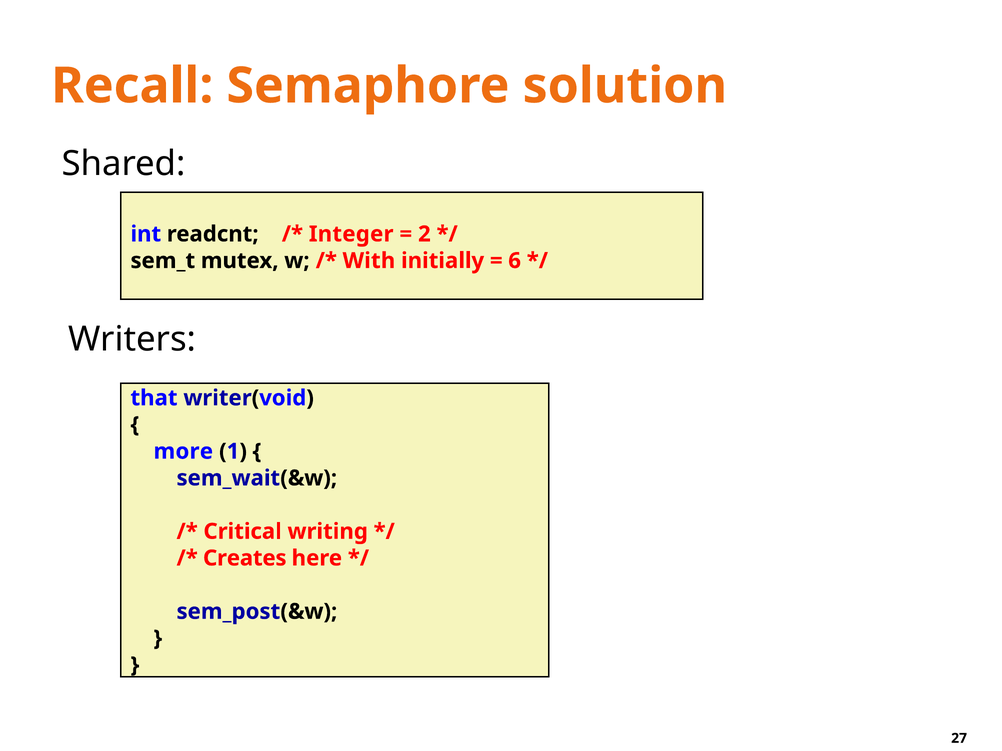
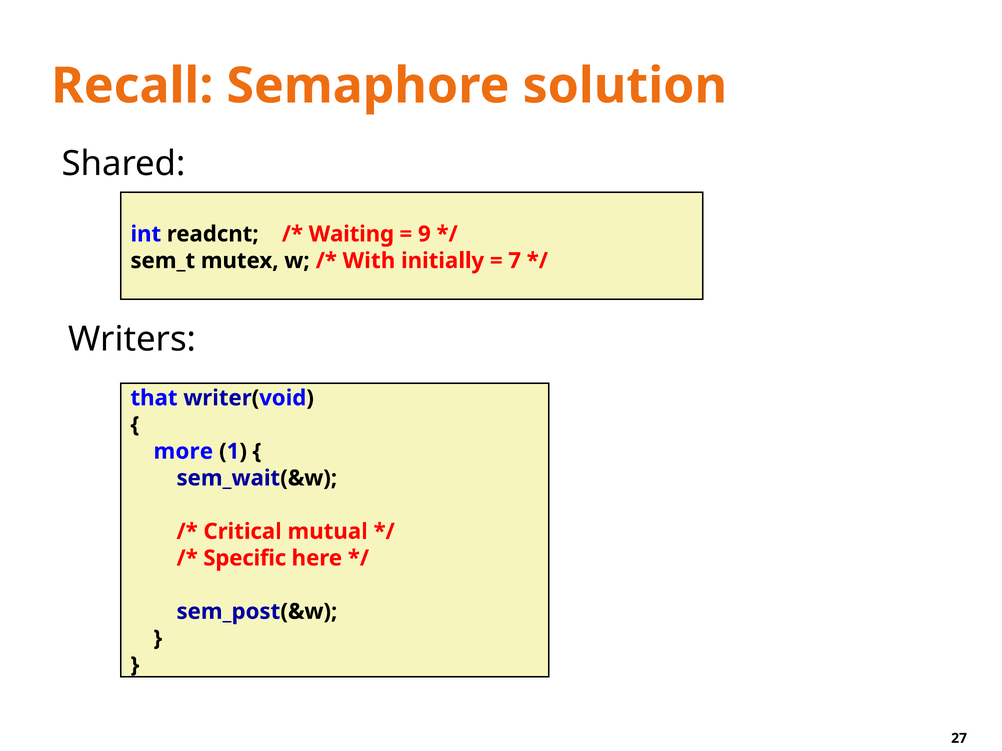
Integer: Integer -> Waiting
2: 2 -> 9
6: 6 -> 7
writing: writing -> mutual
Creates: Creates -> Specific
